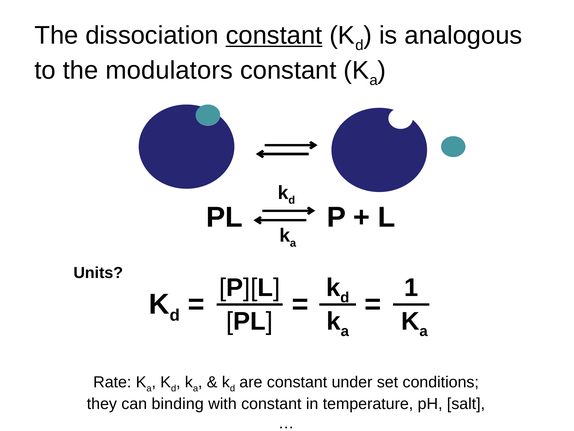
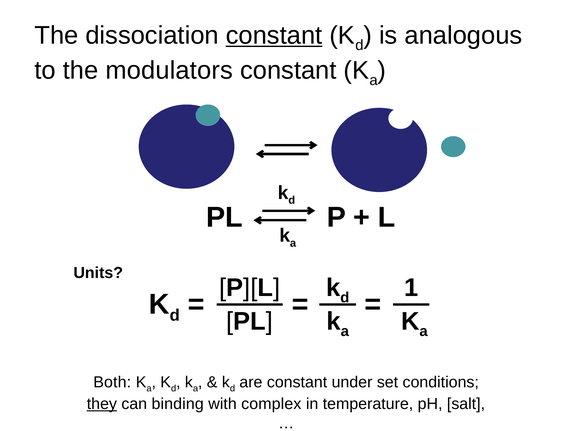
Rate: Rate -> Both
they underline: none -> present
with constant: constant -> complex
